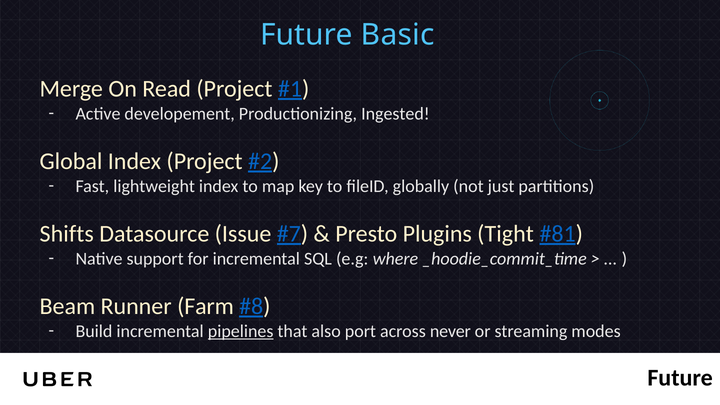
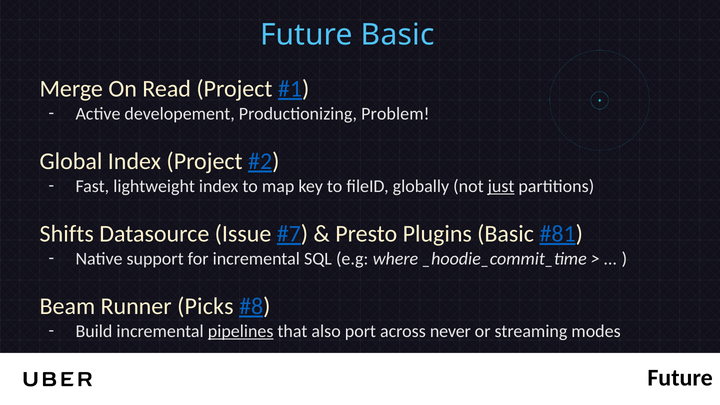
Ingested: Ingested -> Problem
just underline: none -> present
Plugins Tight: Tight -> Basic
Farm: Farm -> Picks
